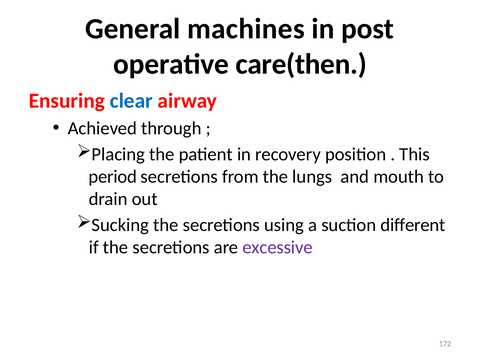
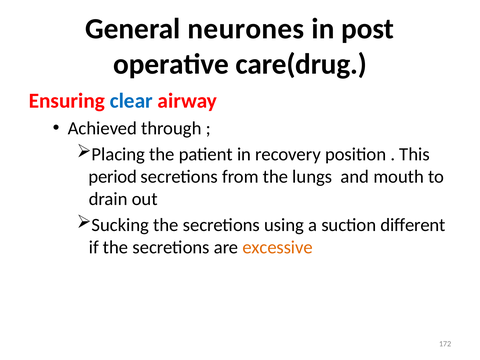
machines: machines -> neurones
care(then: care(then -> care(drug
excessive colour: purple -> orange
